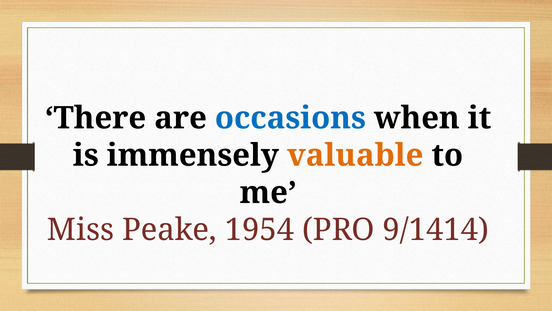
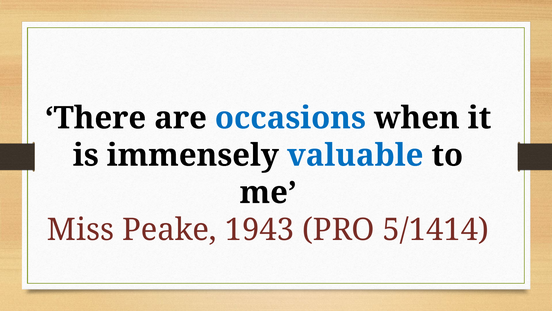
valuable colour: orange -> blue
1954: 1954 -> 1943
9/1414: 9/1414 -> 5/1414
